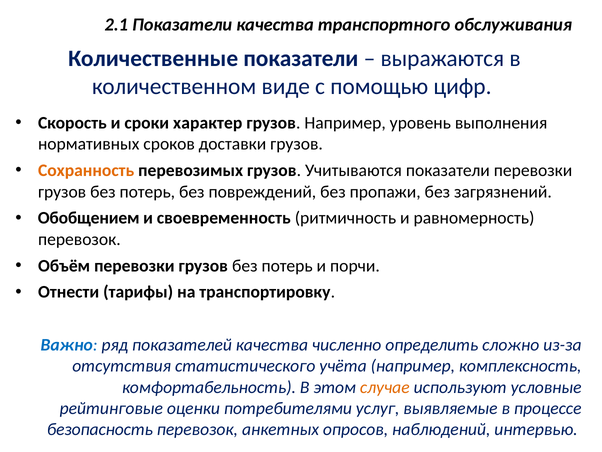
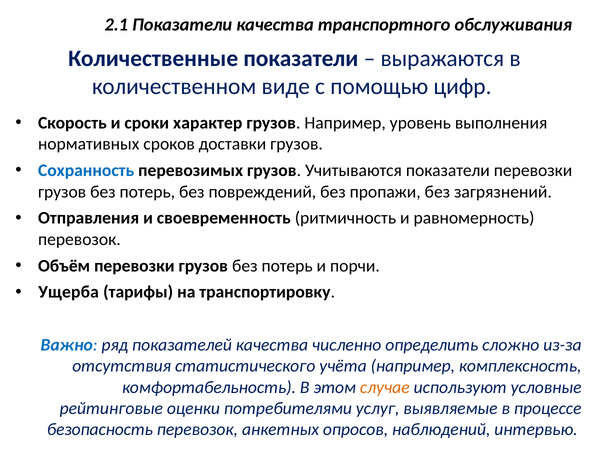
Сохранность colour: orange -> blue
Обобщением: Обобщением -> Отправления
Отнести: Отнести -> Ущерба
